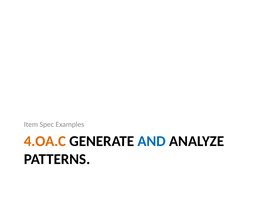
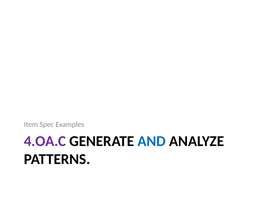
4.OA.C colour: orange -> purple
